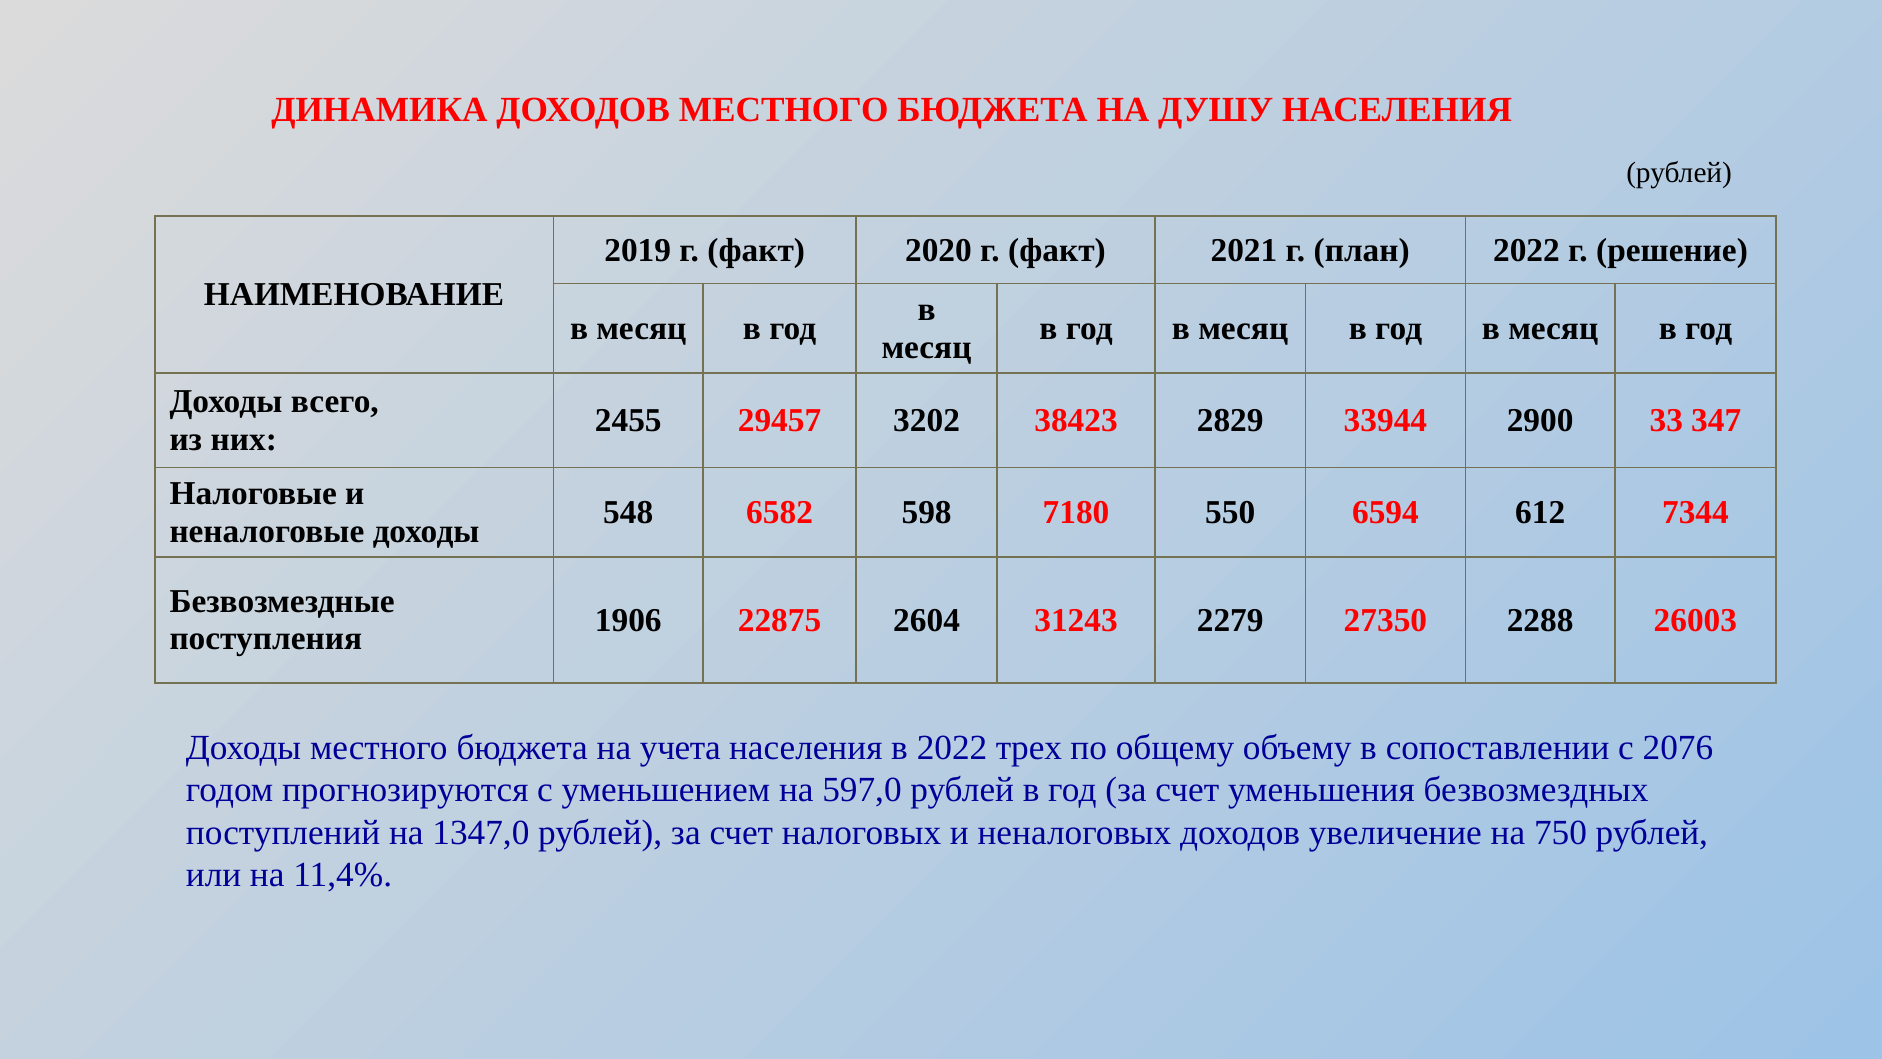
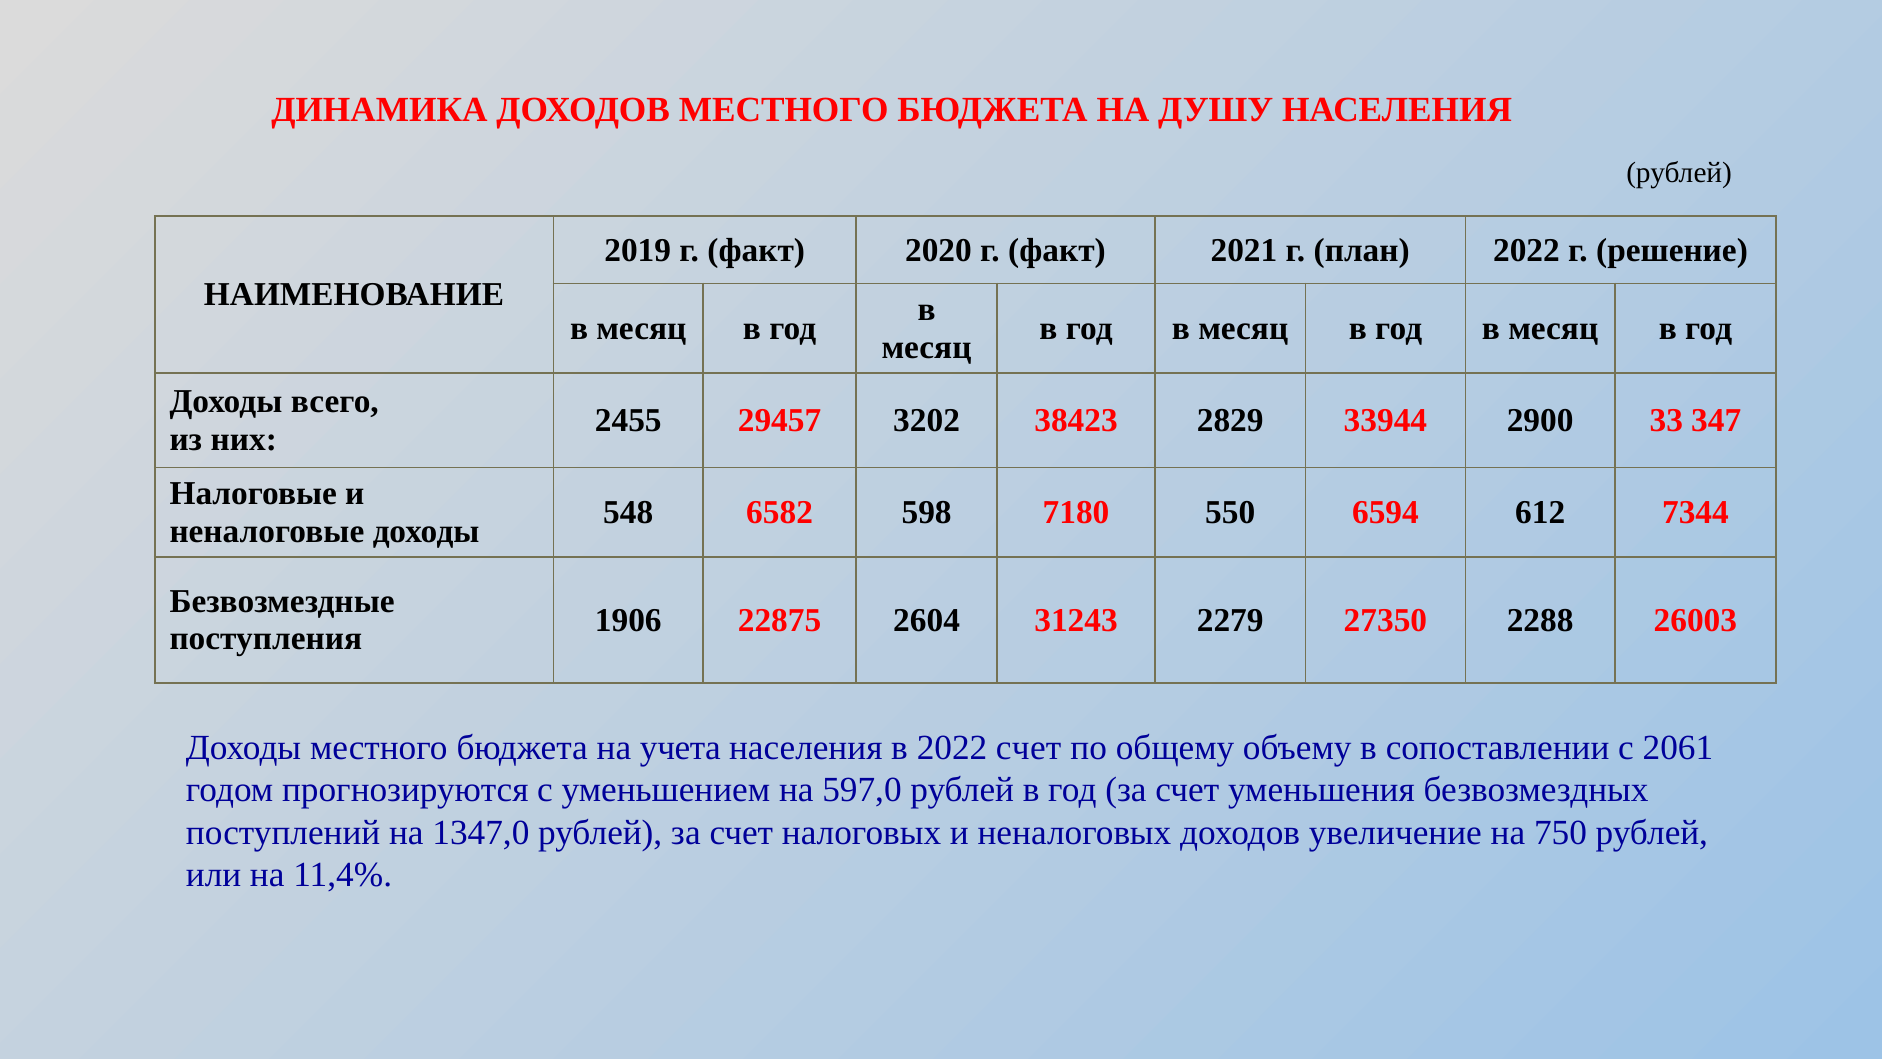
2022 трех: трех -> счет
2076: 2076 -> 2061
